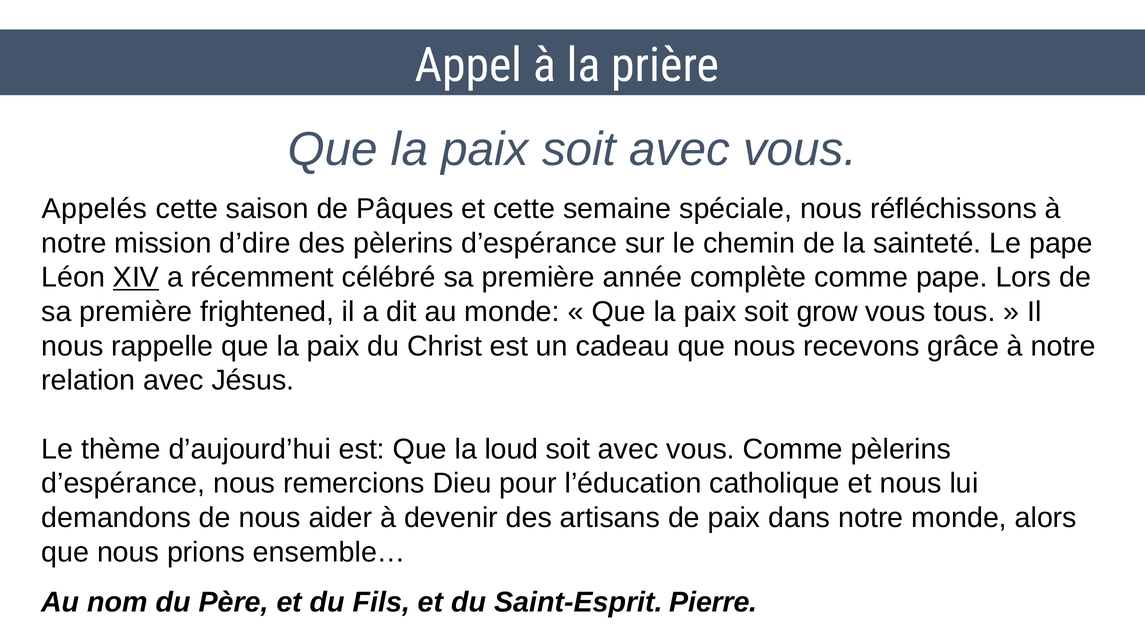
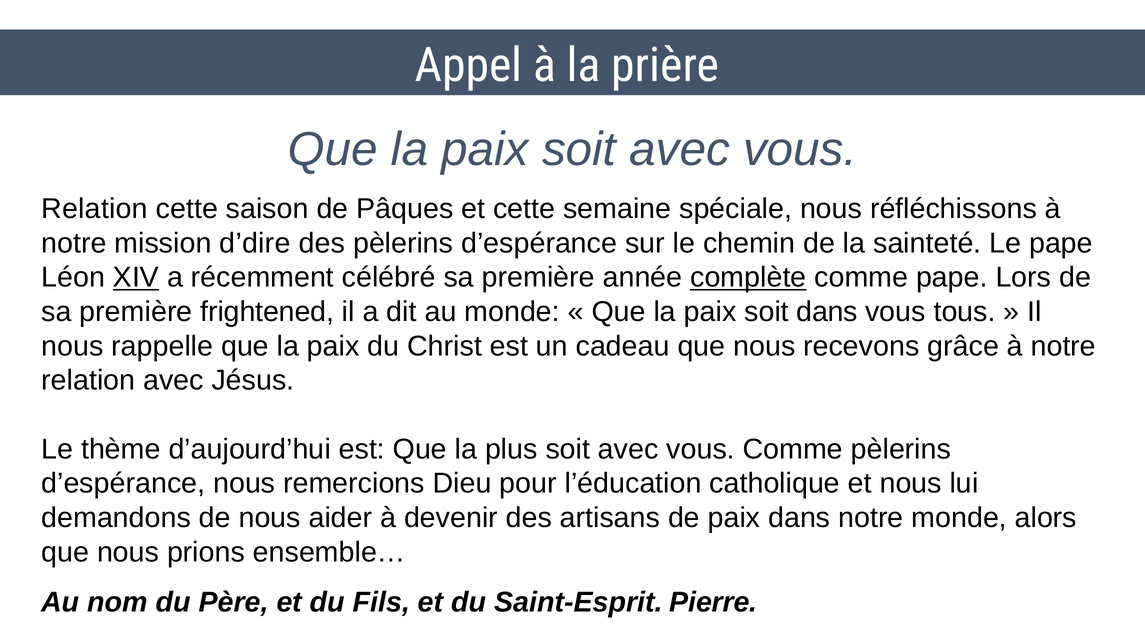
Appelés at (95, 209): Appelés -> Relation
complète underline: none -> present
soit grow: grow -> dans
loud: loud -> plus
